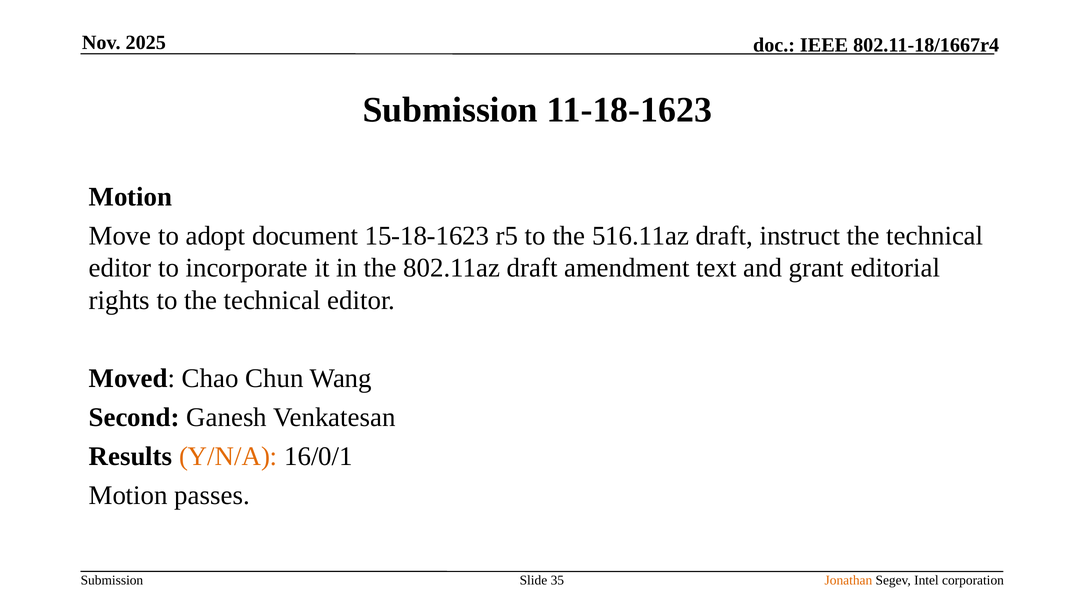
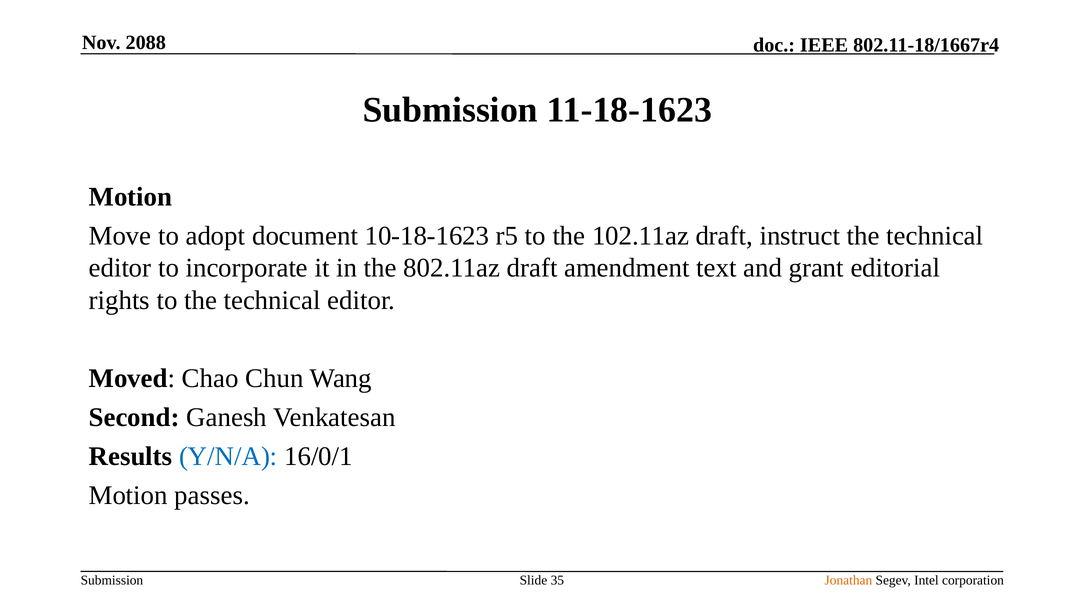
2025: 2025 -> 2088
15-18-1623: 15-18-1623 -> 10-18-1623
516.11az: 516.11az -> 102.11az
Y/N/A colour: orange -> blue
